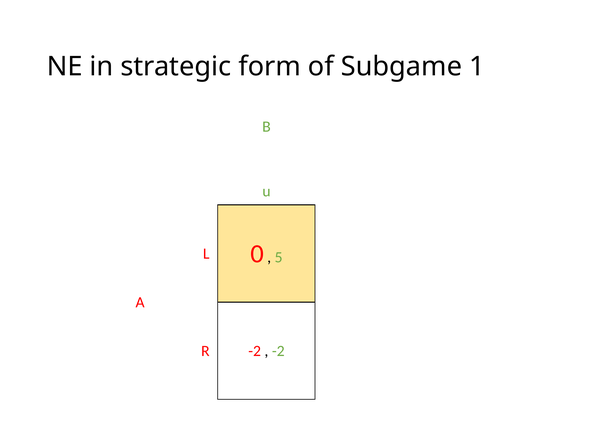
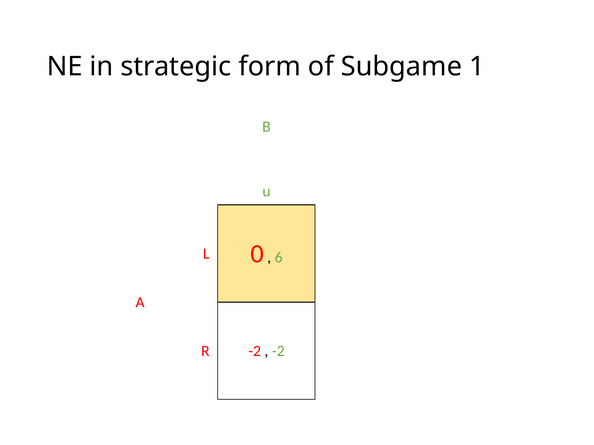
5: 5 -> 6
